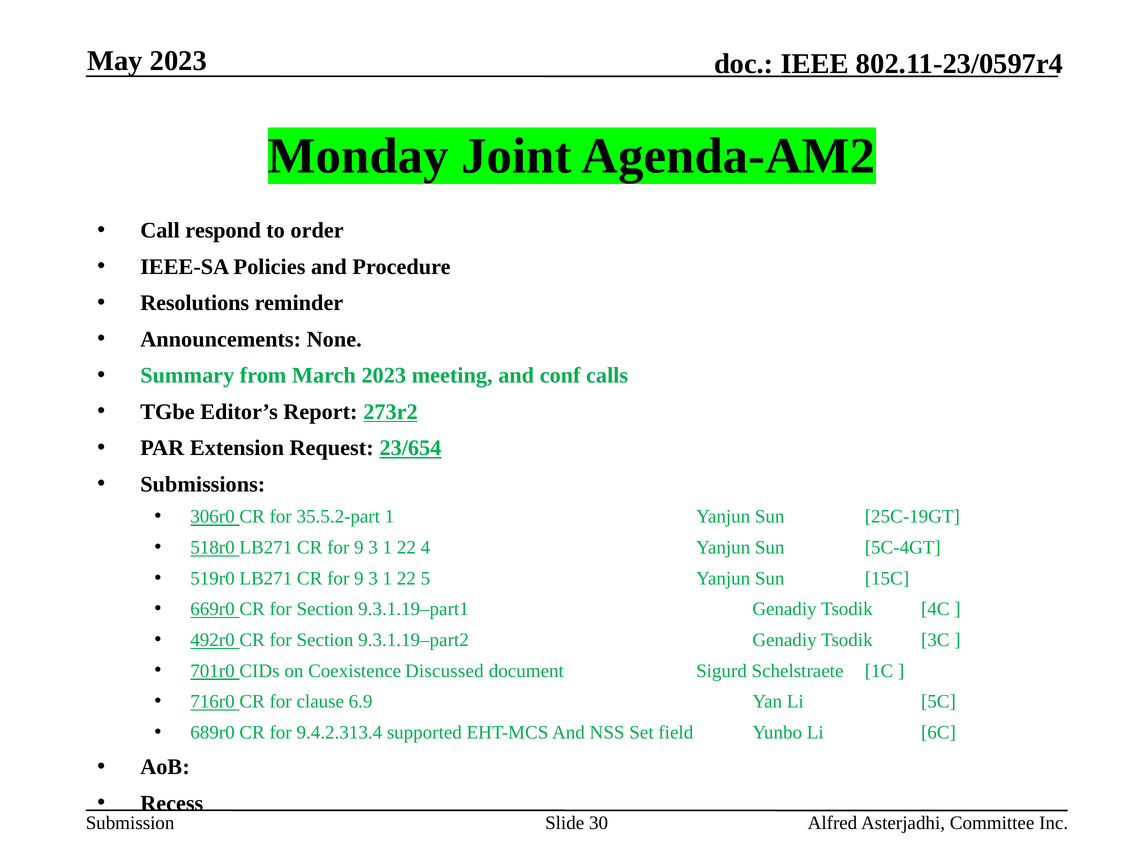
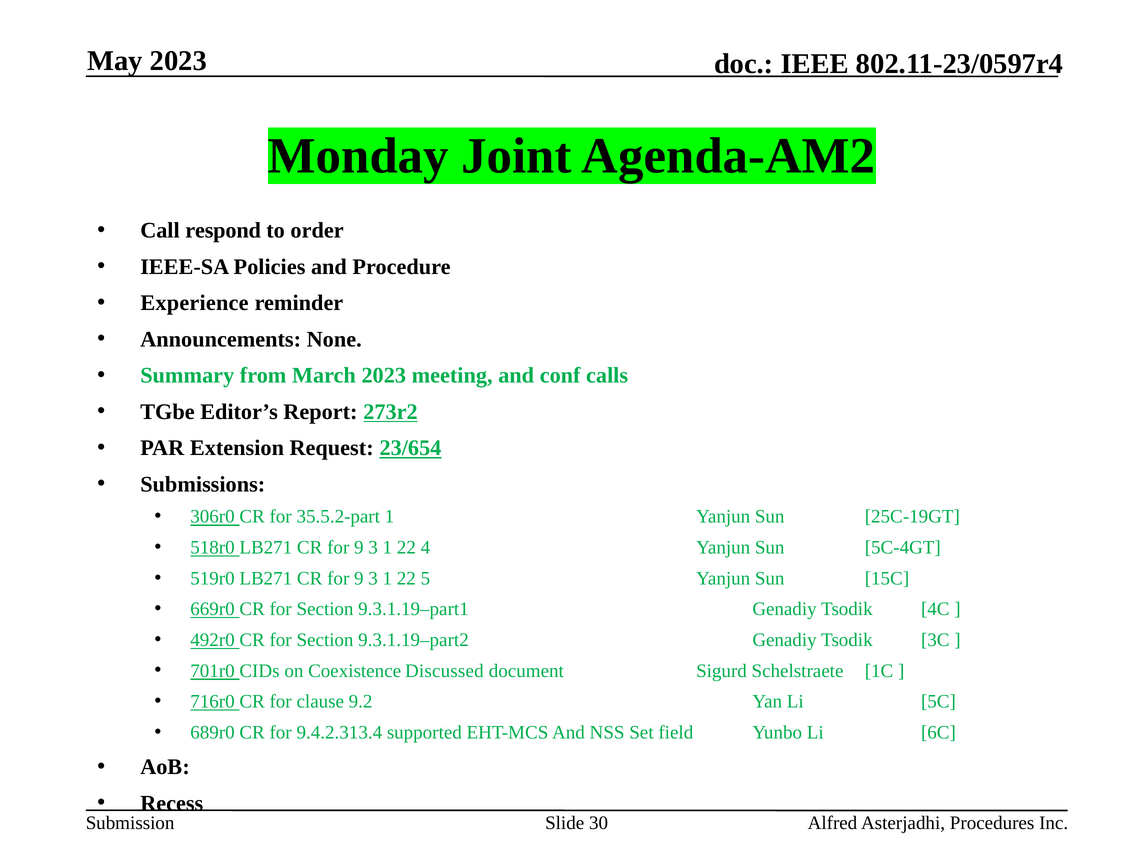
Resolutions: Resolutions -> Experience
6.9: 6.9 -> 9.2
Committee: Committee -> Procedures
